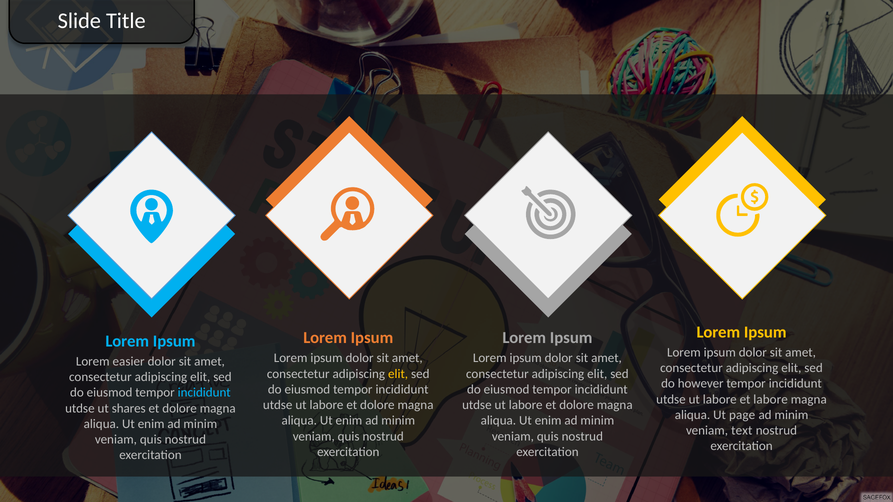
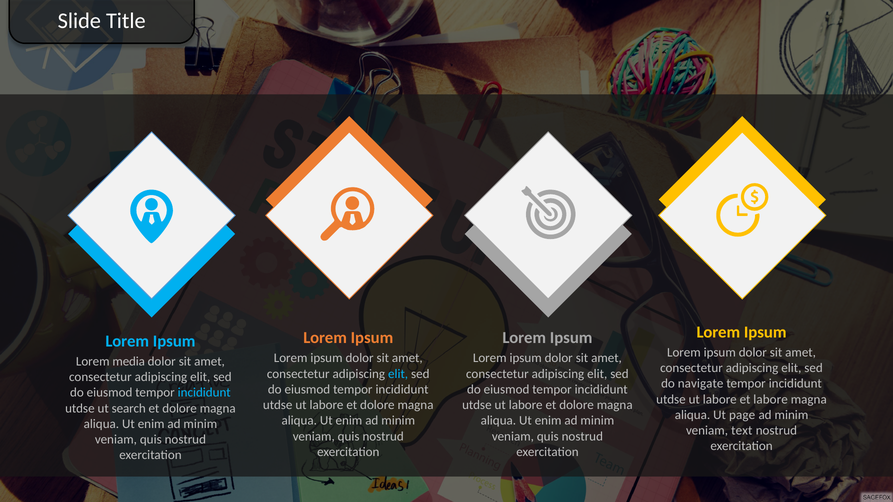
easier: easier -> media
elit at (398, 374) colour: yellow -> light blue
however: however -> navigate
shares: shares -> search
